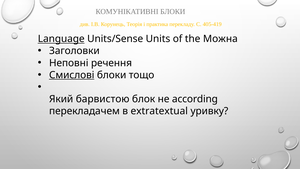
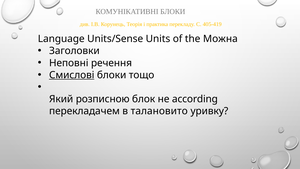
Language underline: present -> none
барвистою: барвистою -> розписною
extratextual: extratextual -> талановито
